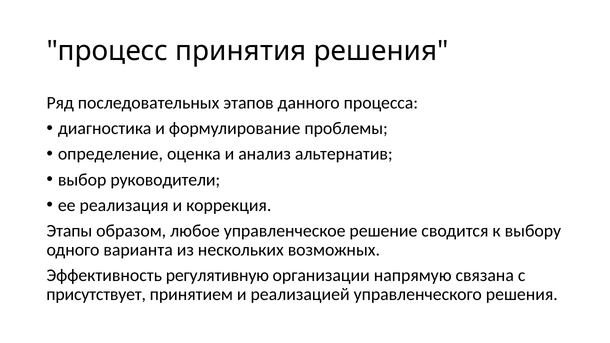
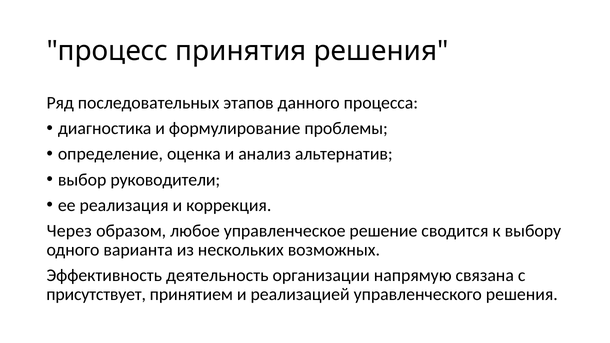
Этапы: Этапы -> Через
регулятивную: регулятивную -> деятельность
